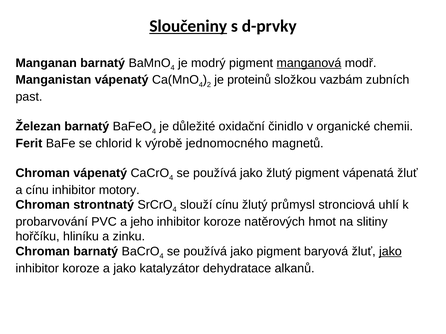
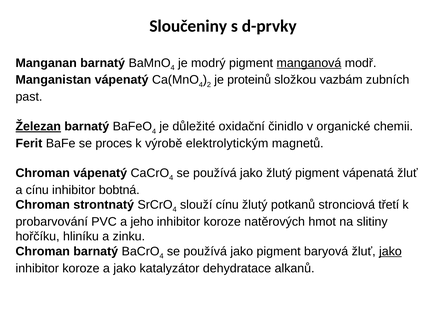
Sloučeniny underline: present -> none
Železan underline: none -> present
chlorid: chlorid -> proces
jednomocného: jednomocného -> elektrolytickým
motory: motory -> bobtná
průmysl: průmysl -> potkanů
uhlí: uhlí -> třetí
